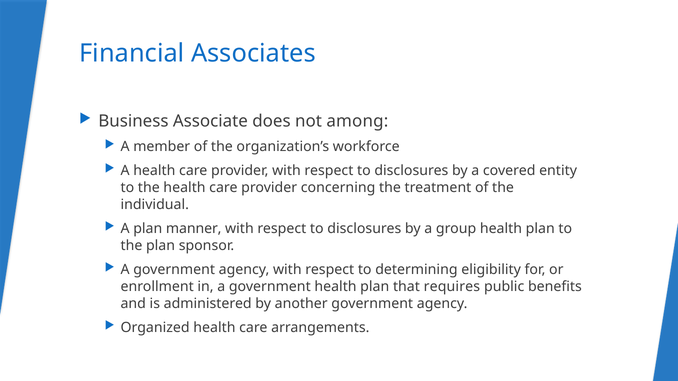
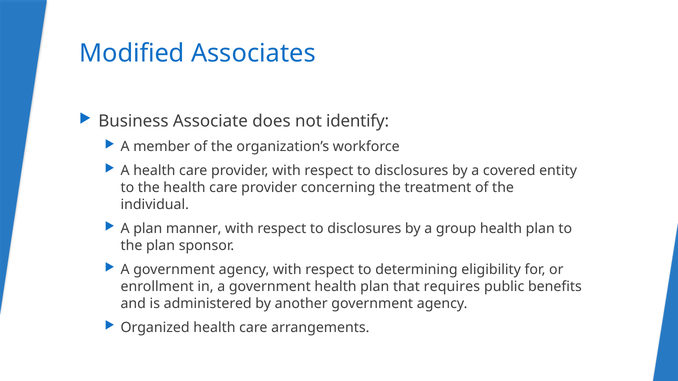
Financial: Financial -> Modified
among: among -> identify
